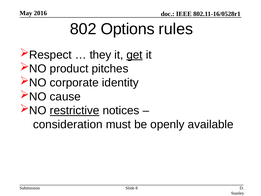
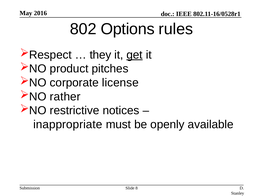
identity: identity -> license
cause: cause -> rather
restrictive underline: present -> none
consideration: consideration -> inappropriate
